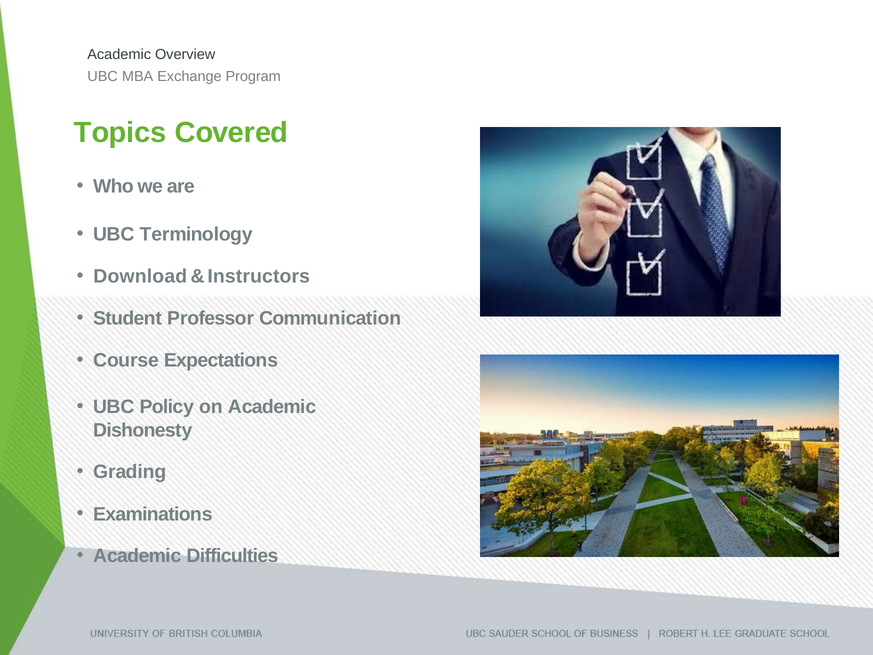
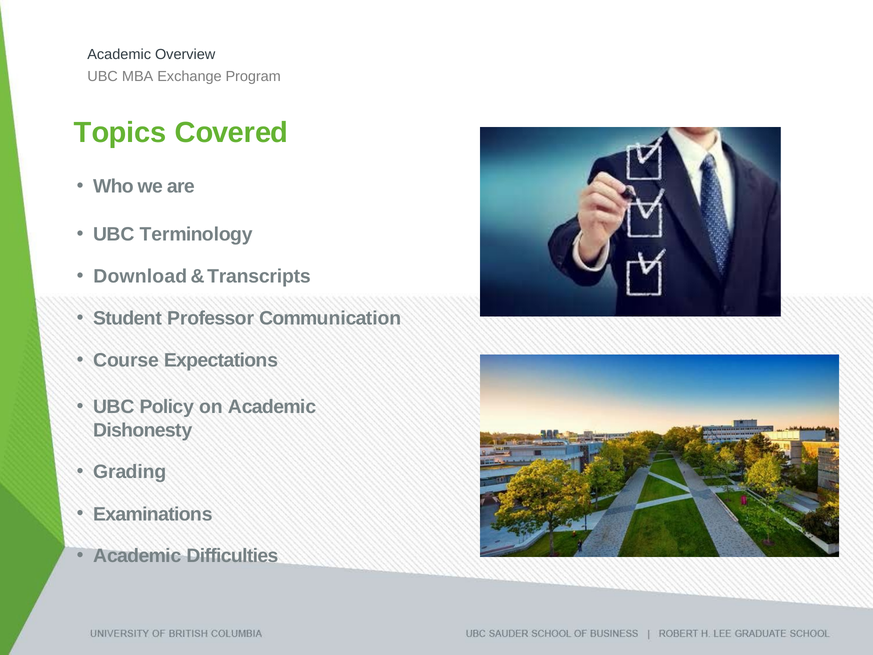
Instructors: Instructors -> Transcripts
